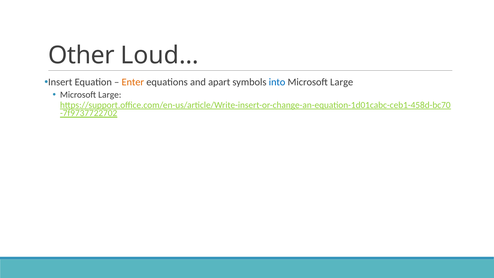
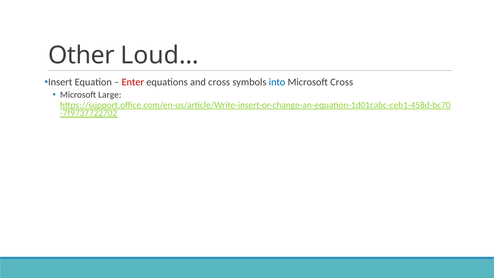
Enter colour: orange -> red
and apart: apart -> cross
Large at (342, 82): Large -> Cross
